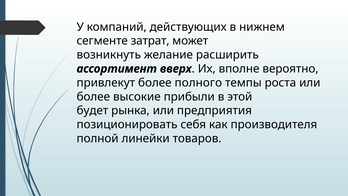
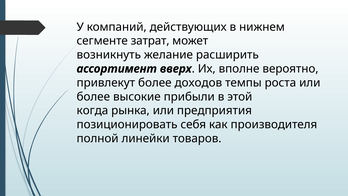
полного: полного -> доходов
будет: будет -> когда
